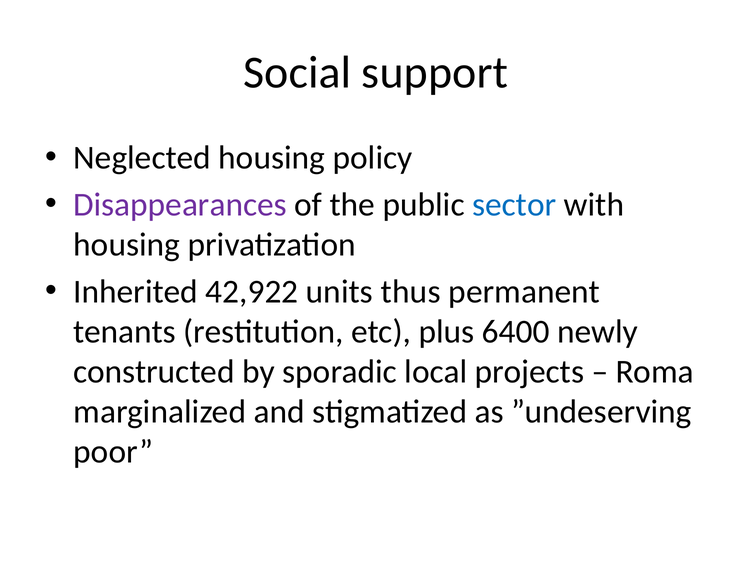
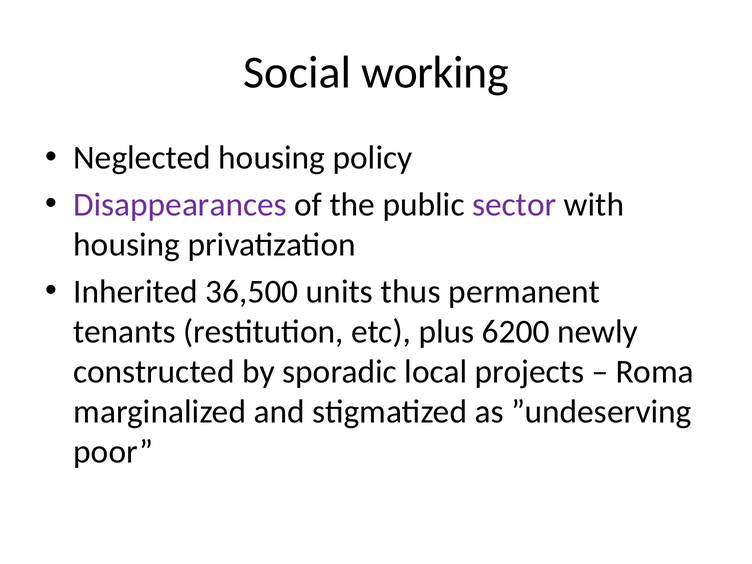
support: support -> working
sector colour: blue -> purple
42,922: 42,922 -> 36,500
6400: 6400 -> 6200
